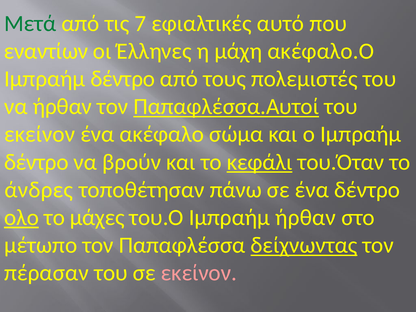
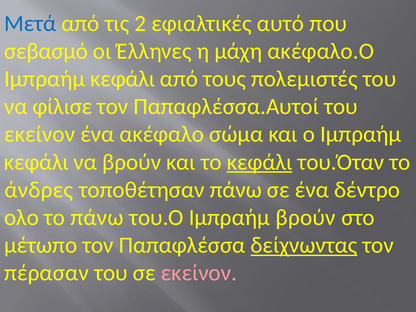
Μετά colour: green -> blue
7: 7 -> 2
εναντίων: εναντίων -> σεβασμό
δέντρο at (123, 79): δέντρο -> κεφάλι
να ήρθαν: ήρθαν -> φίλισε
Παπαφλέσσα.Αυτοί underline: present -> none
δέντρο at (36, 162): δέντρο -> κεφάλι
ολο underline: present -> none
το μάχες: μάχες -> πάνω
Ιμπραήμ ήρθαν: ήρθαν -> βρούν
